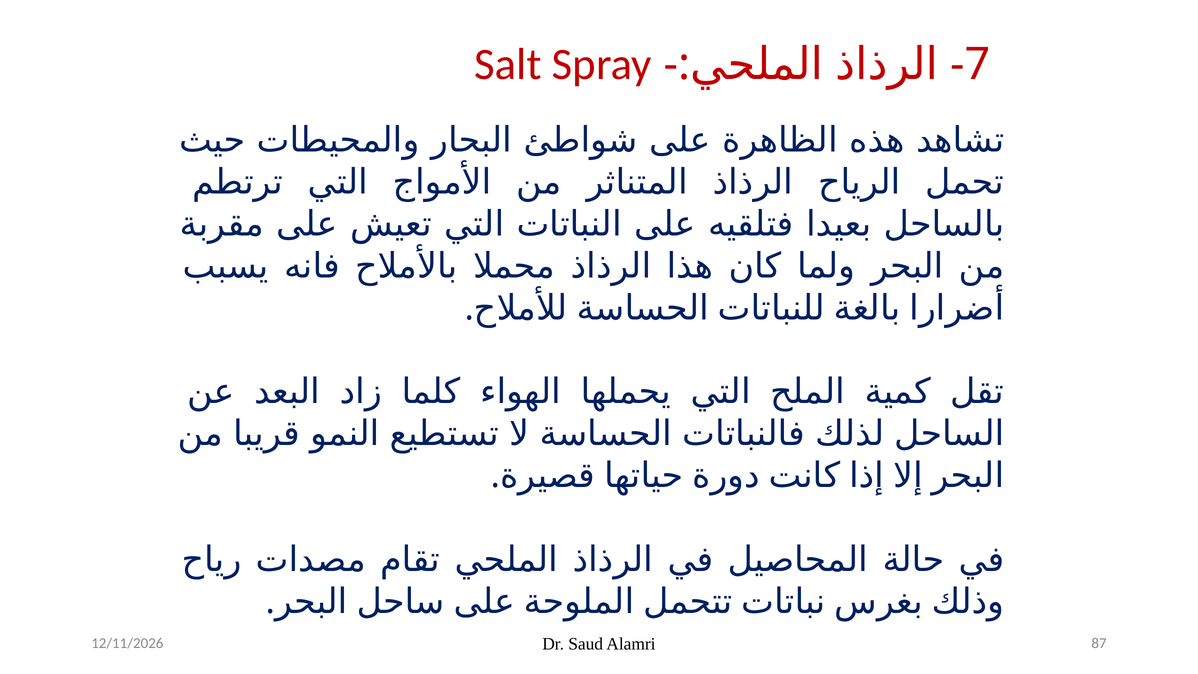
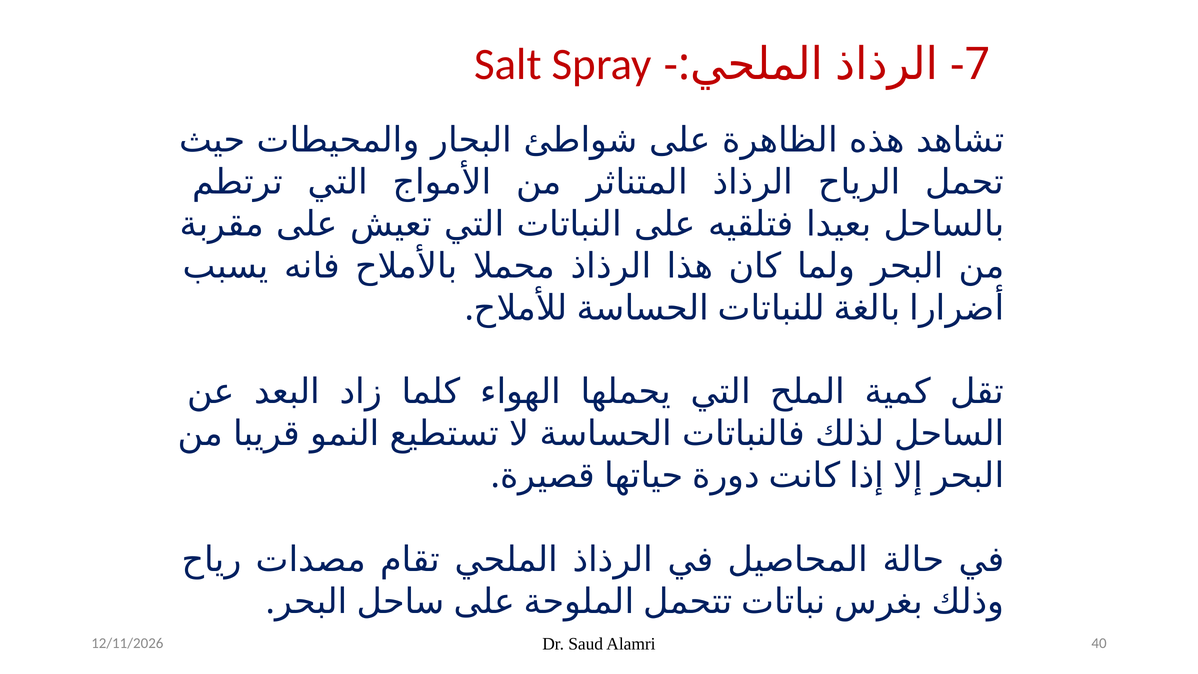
87: 87 -> 40
